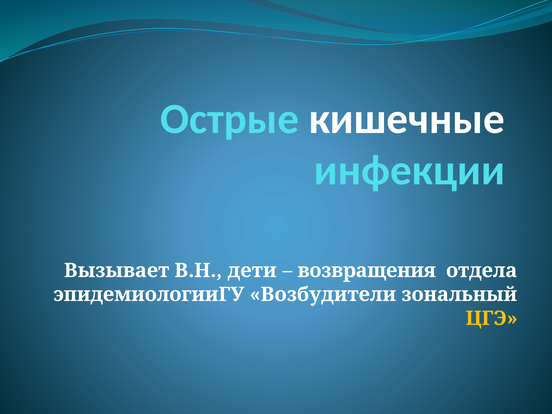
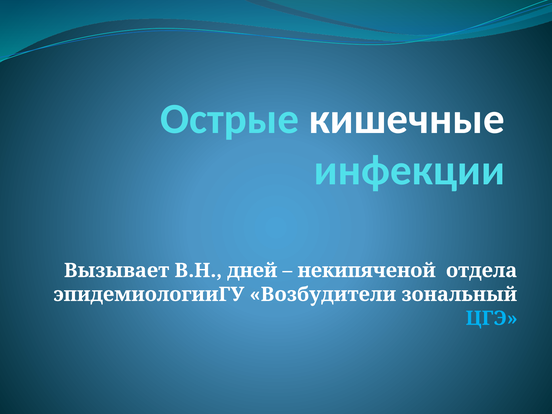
дети: дети -> дней
возвращения: возвращения -> некипяченой
ЦГЭ colour: yellow -> light blue
